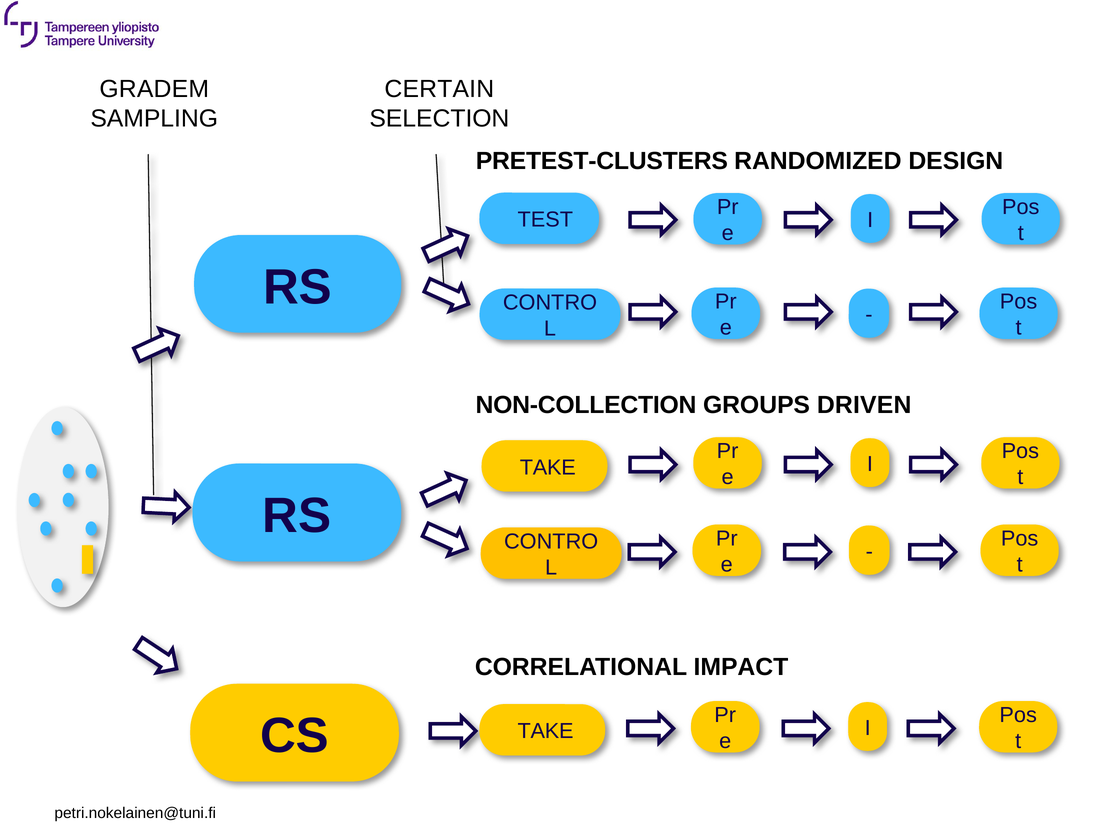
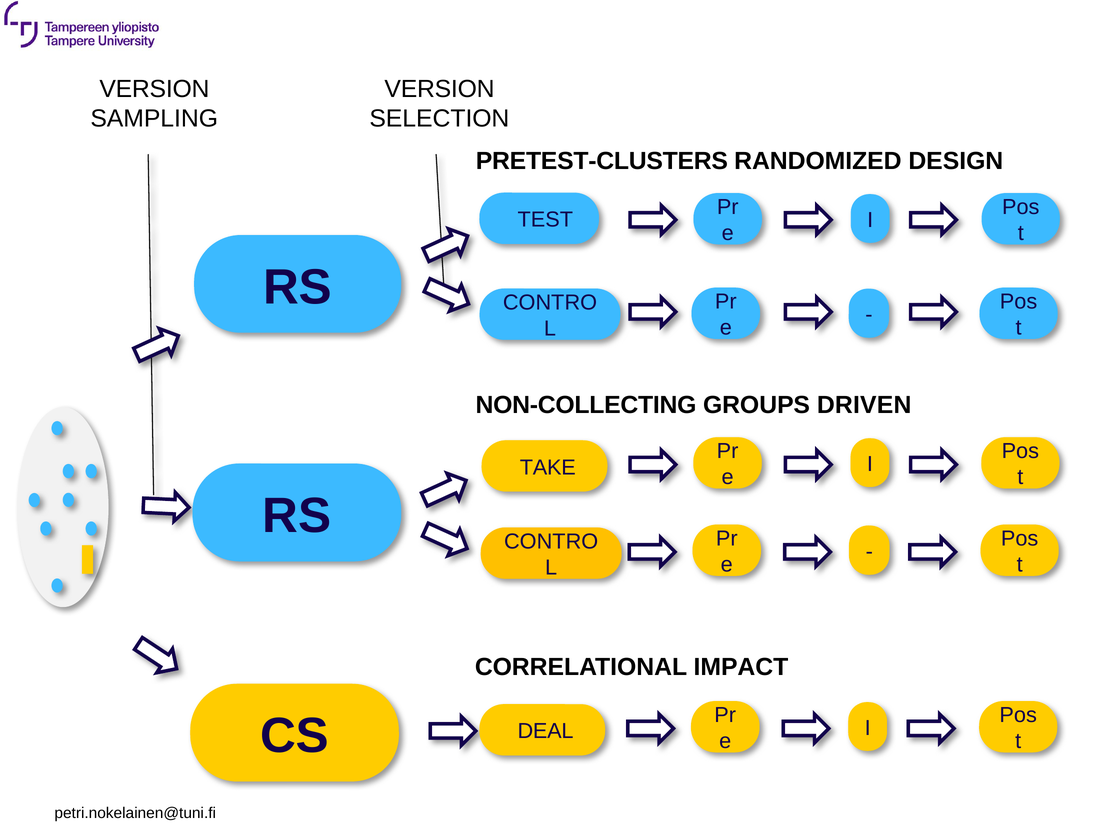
GRADEM at (154, 89): GRADEM -> VERSION
CERTAIN at (439, 89): CERTAIN -> VERSION
NON-COLLECTION: NON-COLLECTION -> NON-COLLECTING
CS TAKE: TAKE -> DEAL
